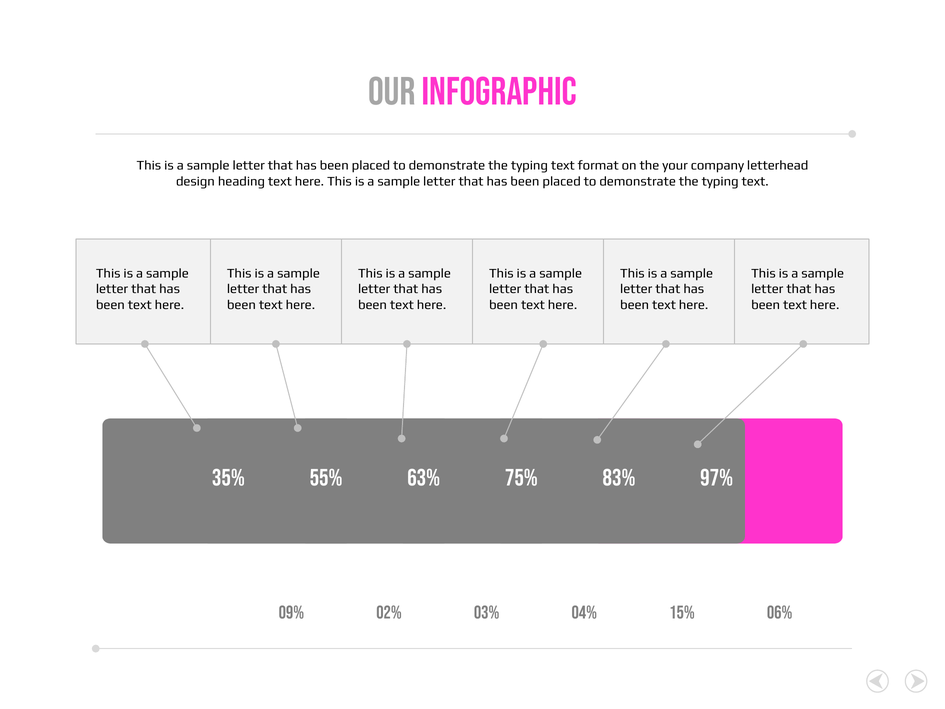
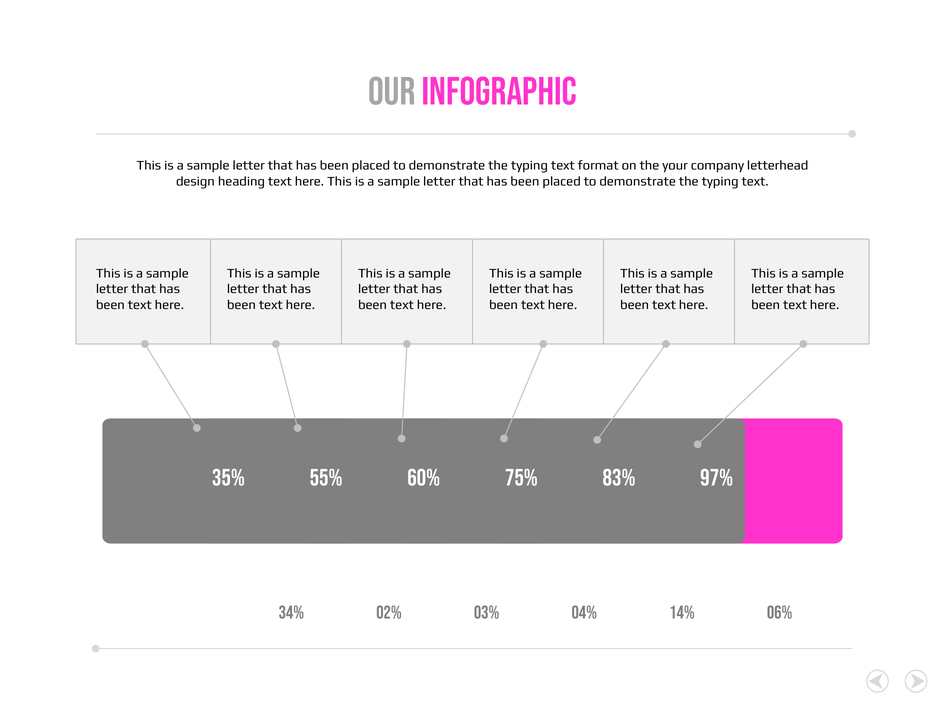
63%: 63% -> 60%
09%: 09% -> 34%
15%: 15% -> 14%
